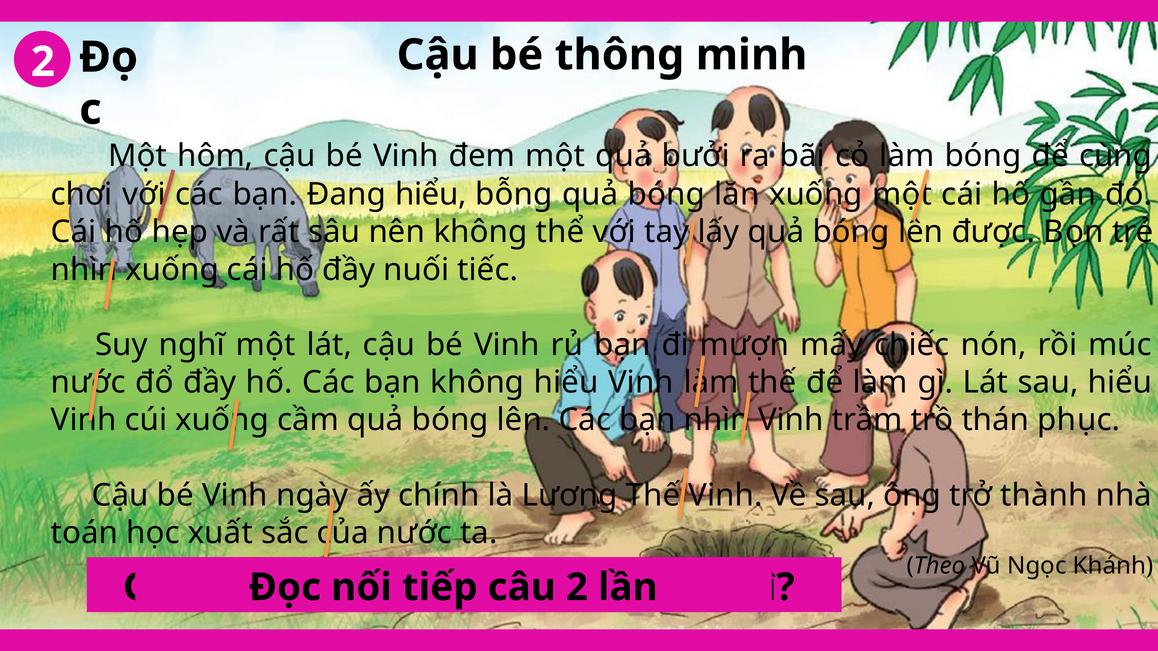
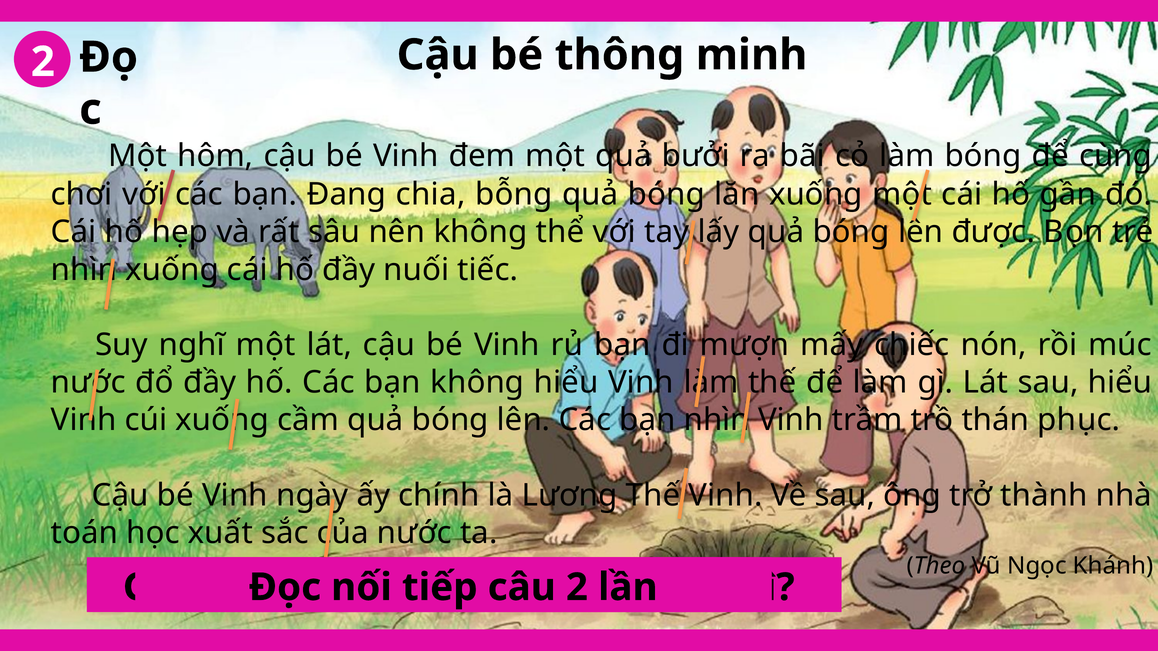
Đang hiểu: hiểu -> chia
